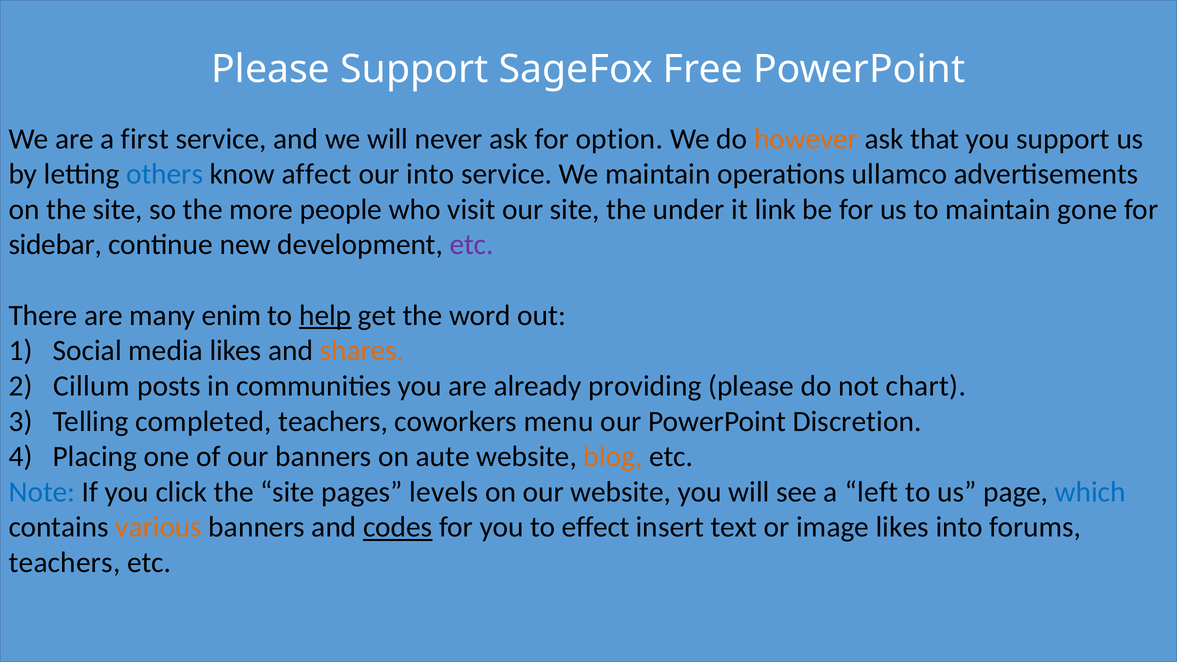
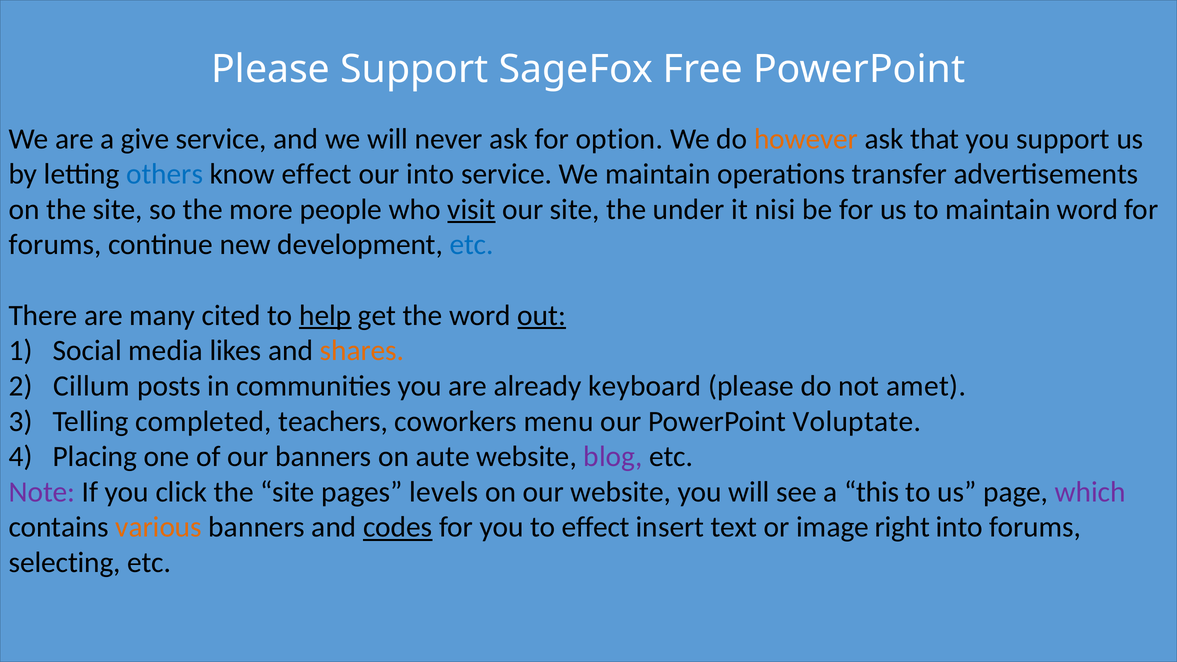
first: first -> give
know affect: affect -> effect
ullamco: ullamco -> transfer
visit underline: none -> present
link: link -> nisi
maintain gone: gone -> word
sidebar at (55, 245): sidebar -> forums
etc at (472, 245) colour: purple -> blue
enim: enim -> cited
out underline: none -> present
providing: providing -> keyboard
chart: chart -> amet
Discretion: Discretion -> Voluptate
blog colour: orange -> purple
Note colour: blue -> purple
left: left -> this
which colour: blue -> purple
image likes: likes -> right
teachers at (65, 563): teachers -> selecting
